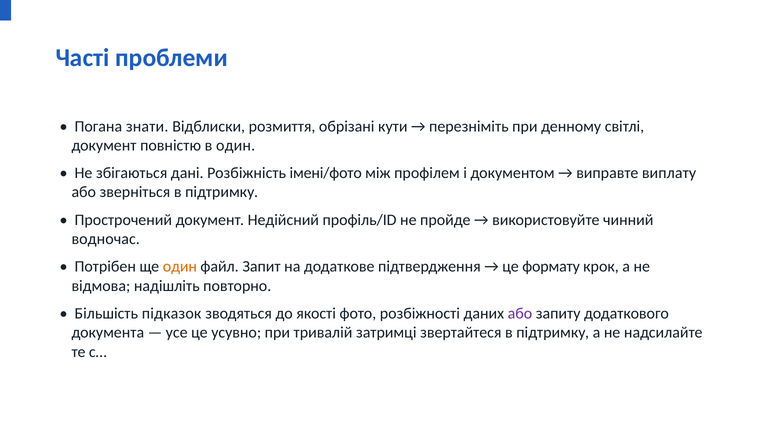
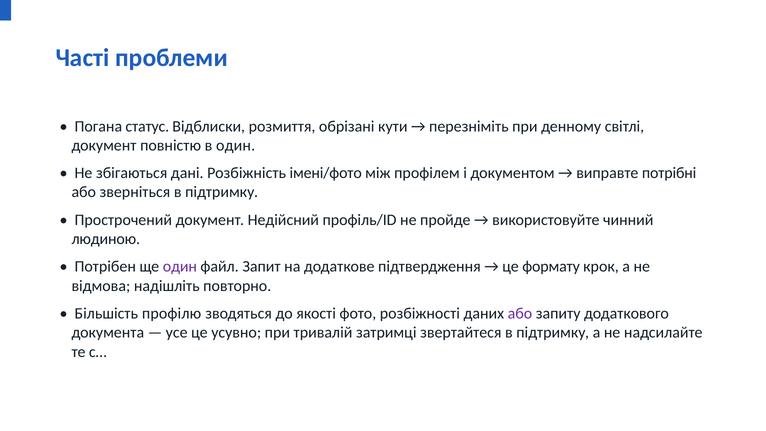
знати: знати -> статус
виплату: виплату -> потрібні
водночас: водночас -> людиною
один at (180, 267) colour: orange -> purple
підказок: підказок -> профілю
